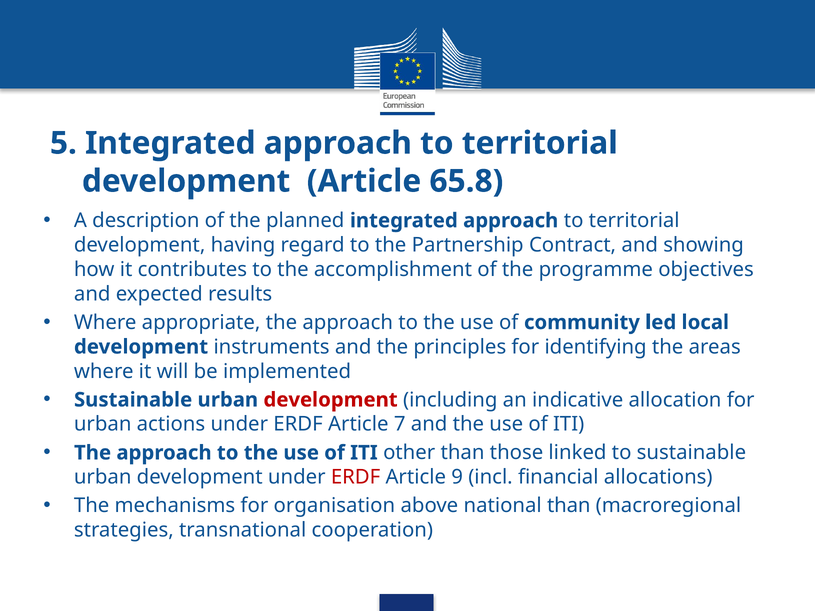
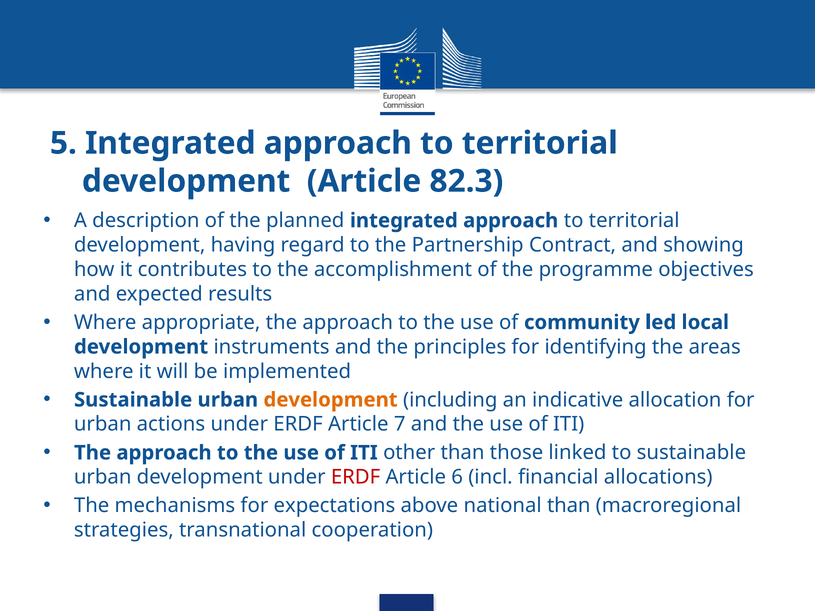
65.8: 65.8 -> 82.3
development at (331, 400) colour: red -> orange
9: 9 -> 6
organisation: organisation -> expectations
